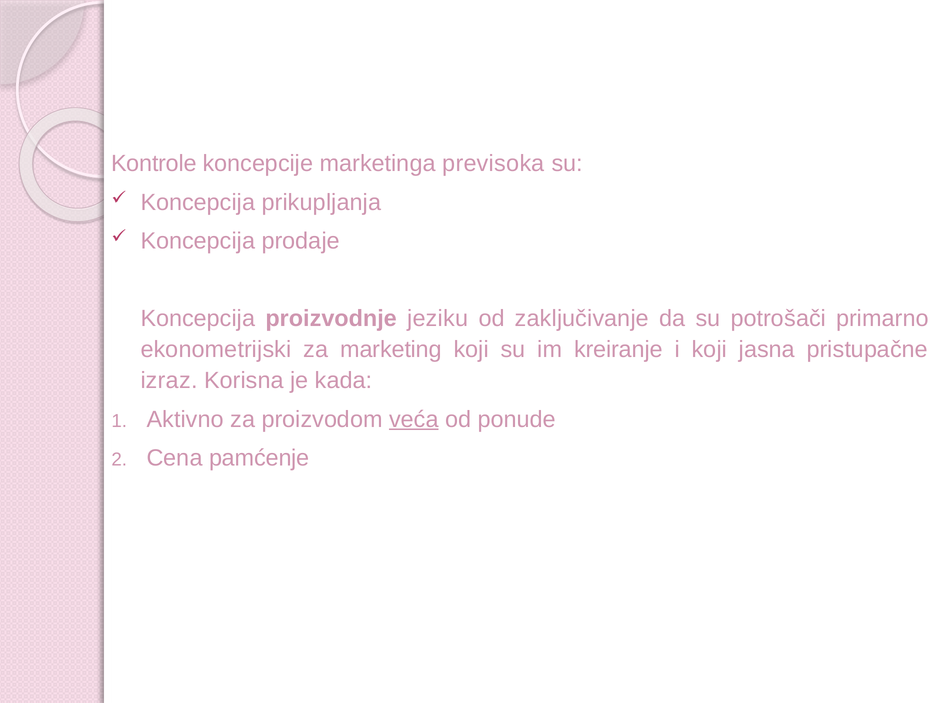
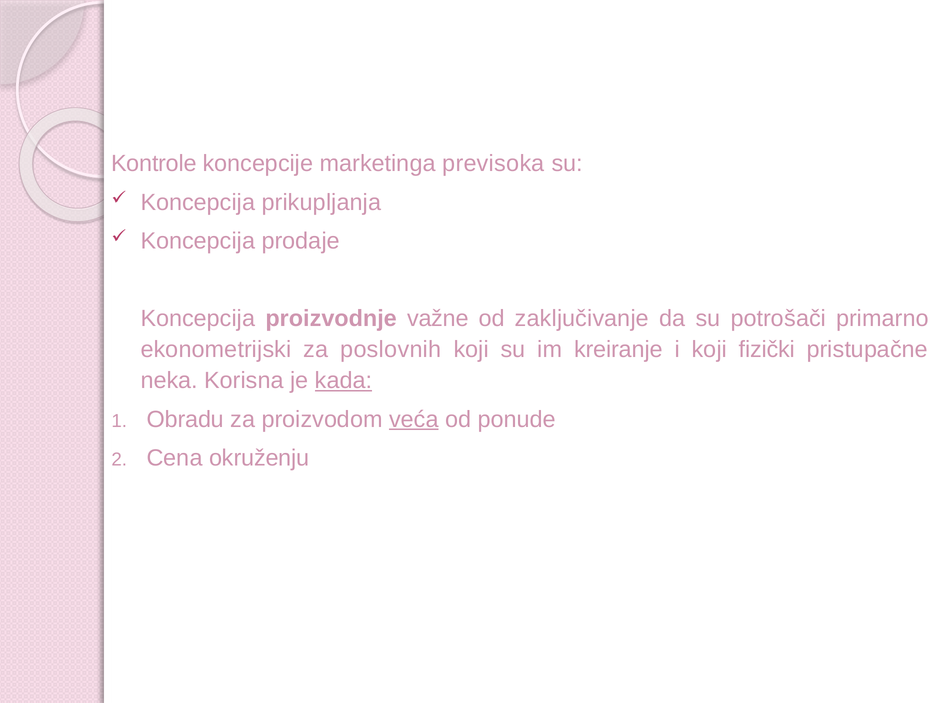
jeziku: jeziku -> važne
marketing: marketing -> poslovnih
jasna: jasna -> fizički
izraz: izraz -> neka
kada underline: none -> present
Aktivno: Aktivno -> Obradu
pamćenje: pamćenje -> okruženju
